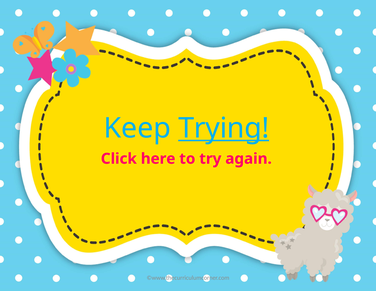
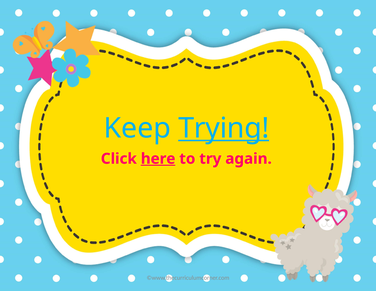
here underline: none -> present
